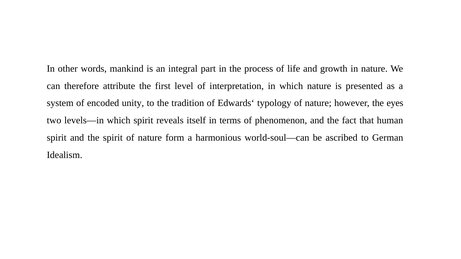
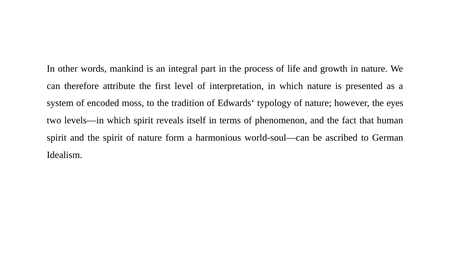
unity: unity -> moss
